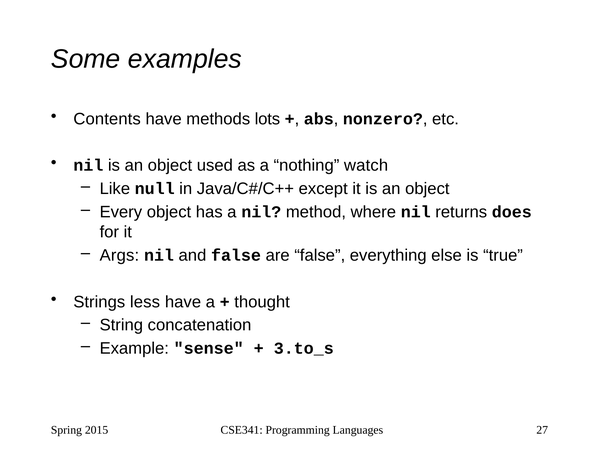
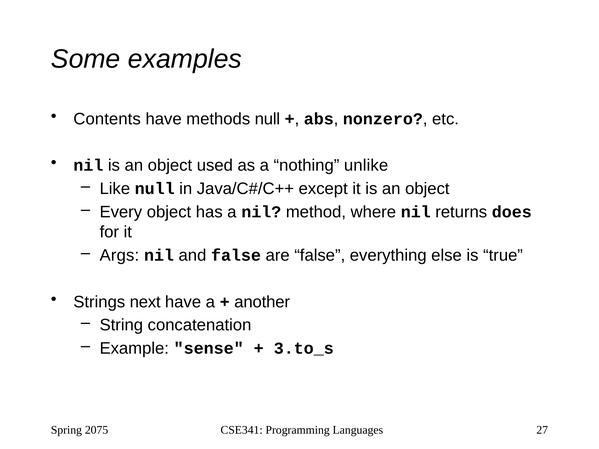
methods lots: lots -> null
watch: watch -> unlike
less: less -> next
thought: thought -> another
2015: 2015 -> 2075
